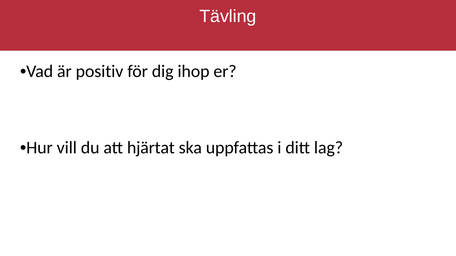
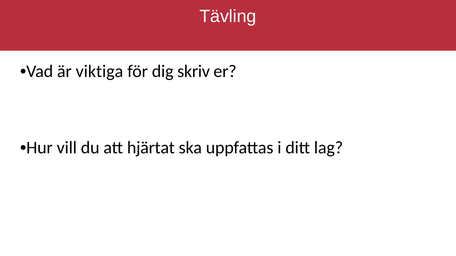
positiv: positiv -> viktiga
ihop: ihop -> skriv
